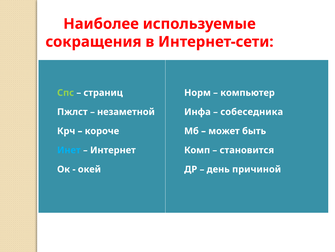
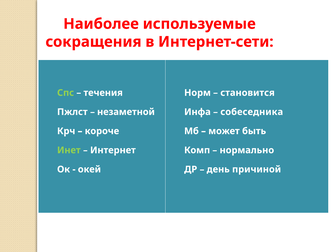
страниц: страниц -> течения
компьютер: компьютер -> становится
Инет colour: light blue -> light green
становится: становится -> нормально
